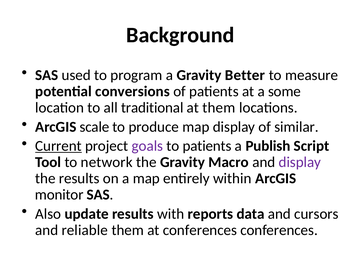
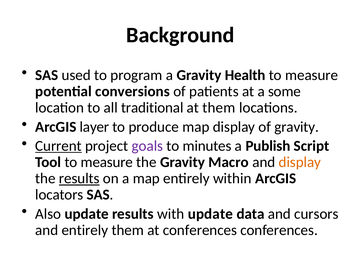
Better: Better -> Health
scale: scale -> layer
of similar: similar -> gravity
to patients: patients -> minutes
Tool to network: network -> measure
display at (300, 162) colour: purple -> orange
results at (79, 178) underline: none -> present
monitor: monitor -> locators
with reports: reports -> update
and reliable: reliable -> entirely
